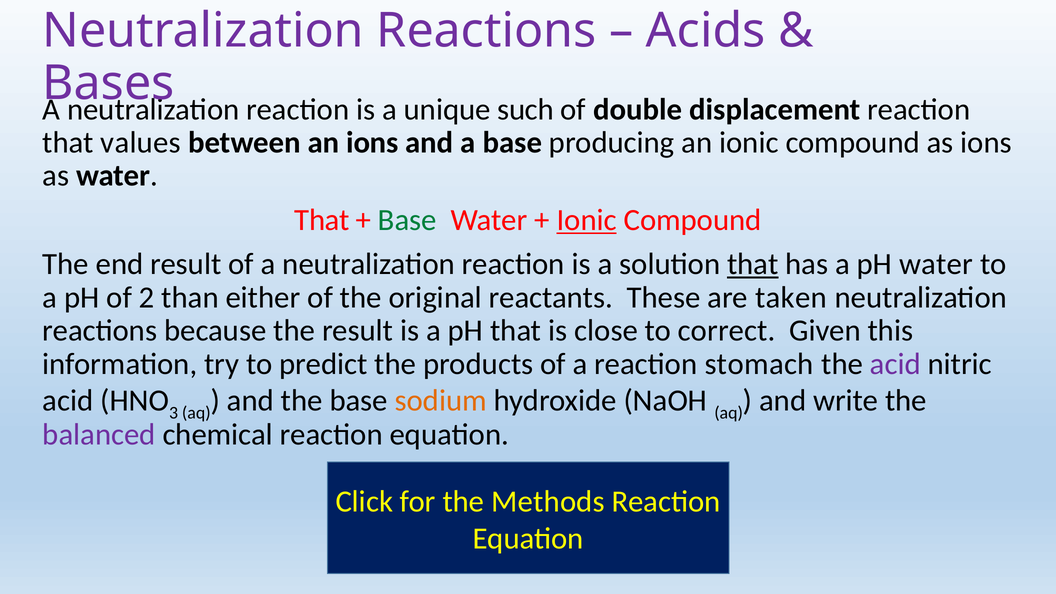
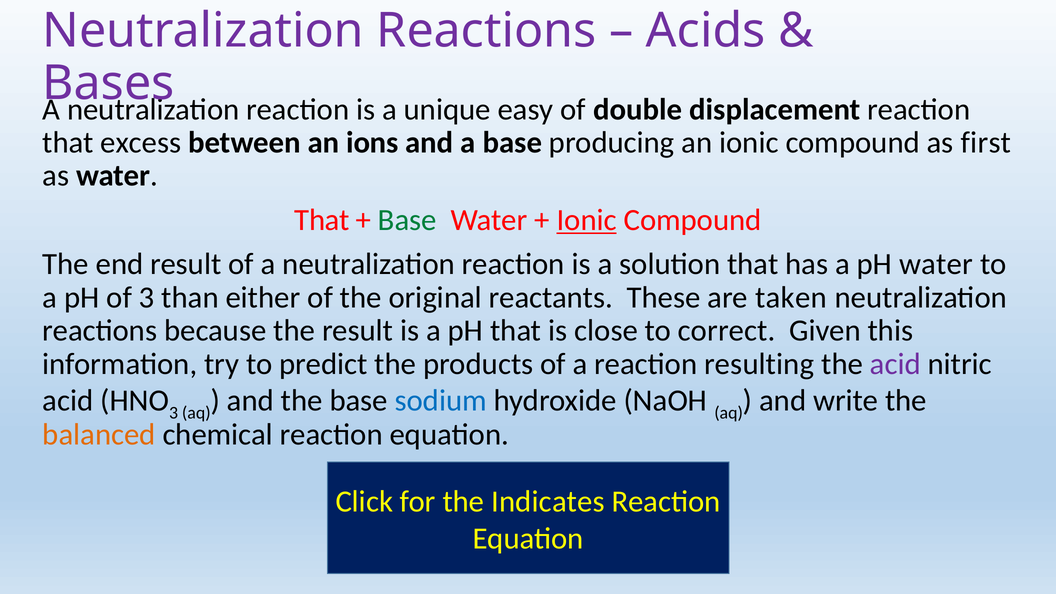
such: such -> easy
values: values -> excess
as ions: ions -> first
that at (753, 264) underline: present -> none
of 2: 2 -> 3
stomach: stomach -> resulting
sodium colour: orange -> blue
balanced colour: purple -> orange
Methods: Methods -> Indicates
